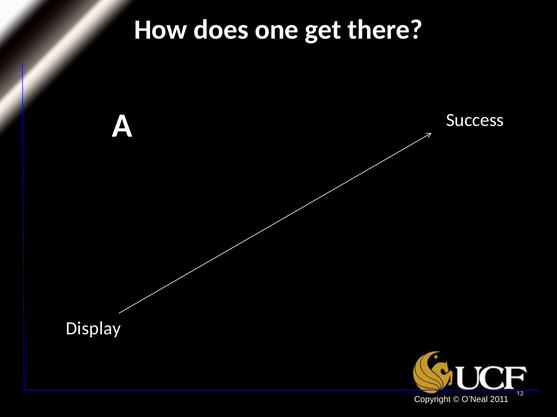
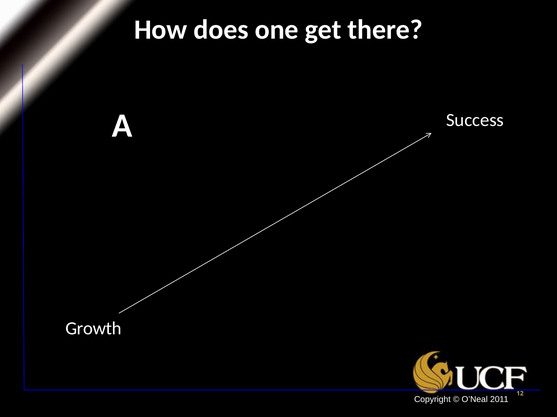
Display: Display -> Growth
